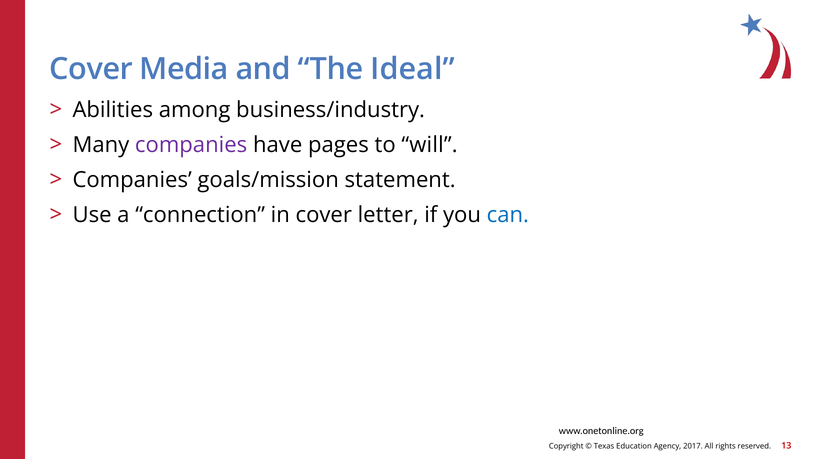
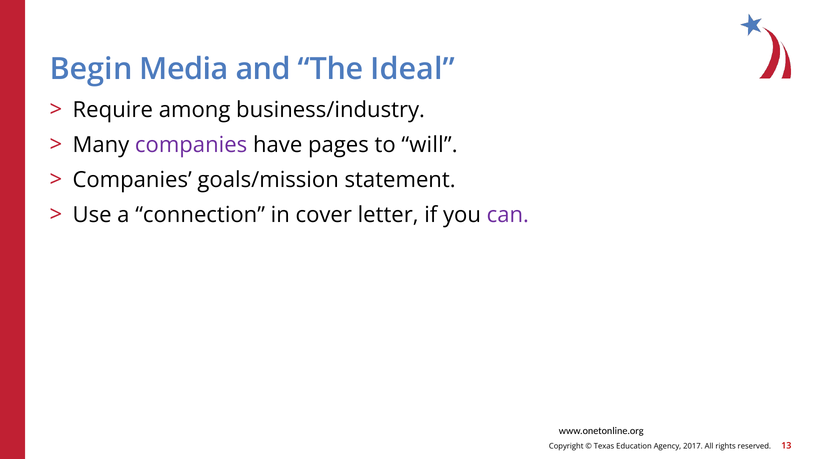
Cover at (91, 69): Cover -> Begin
Abilities: Abilities -> Require
can colour: blue -> purple
